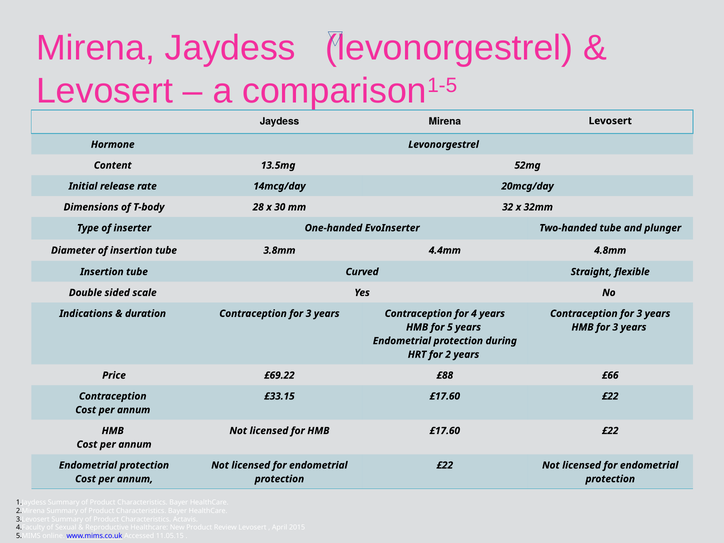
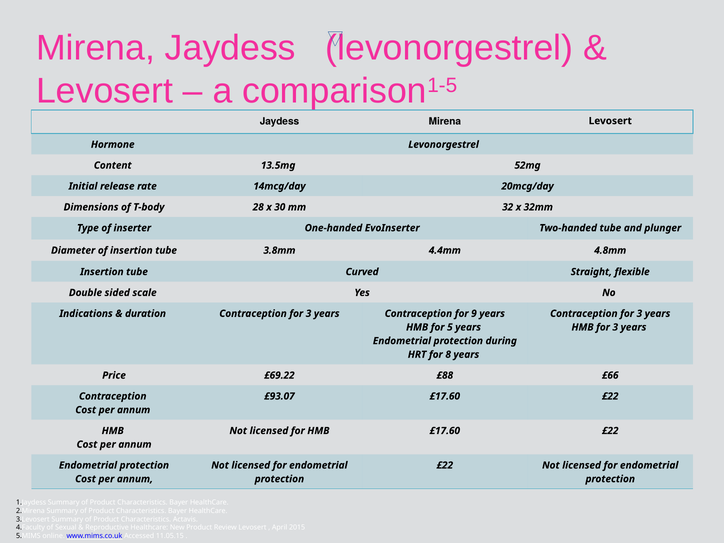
4: 4 -> 9
2: 2 -> 8
£33.15: £33.15 -> £93.07
